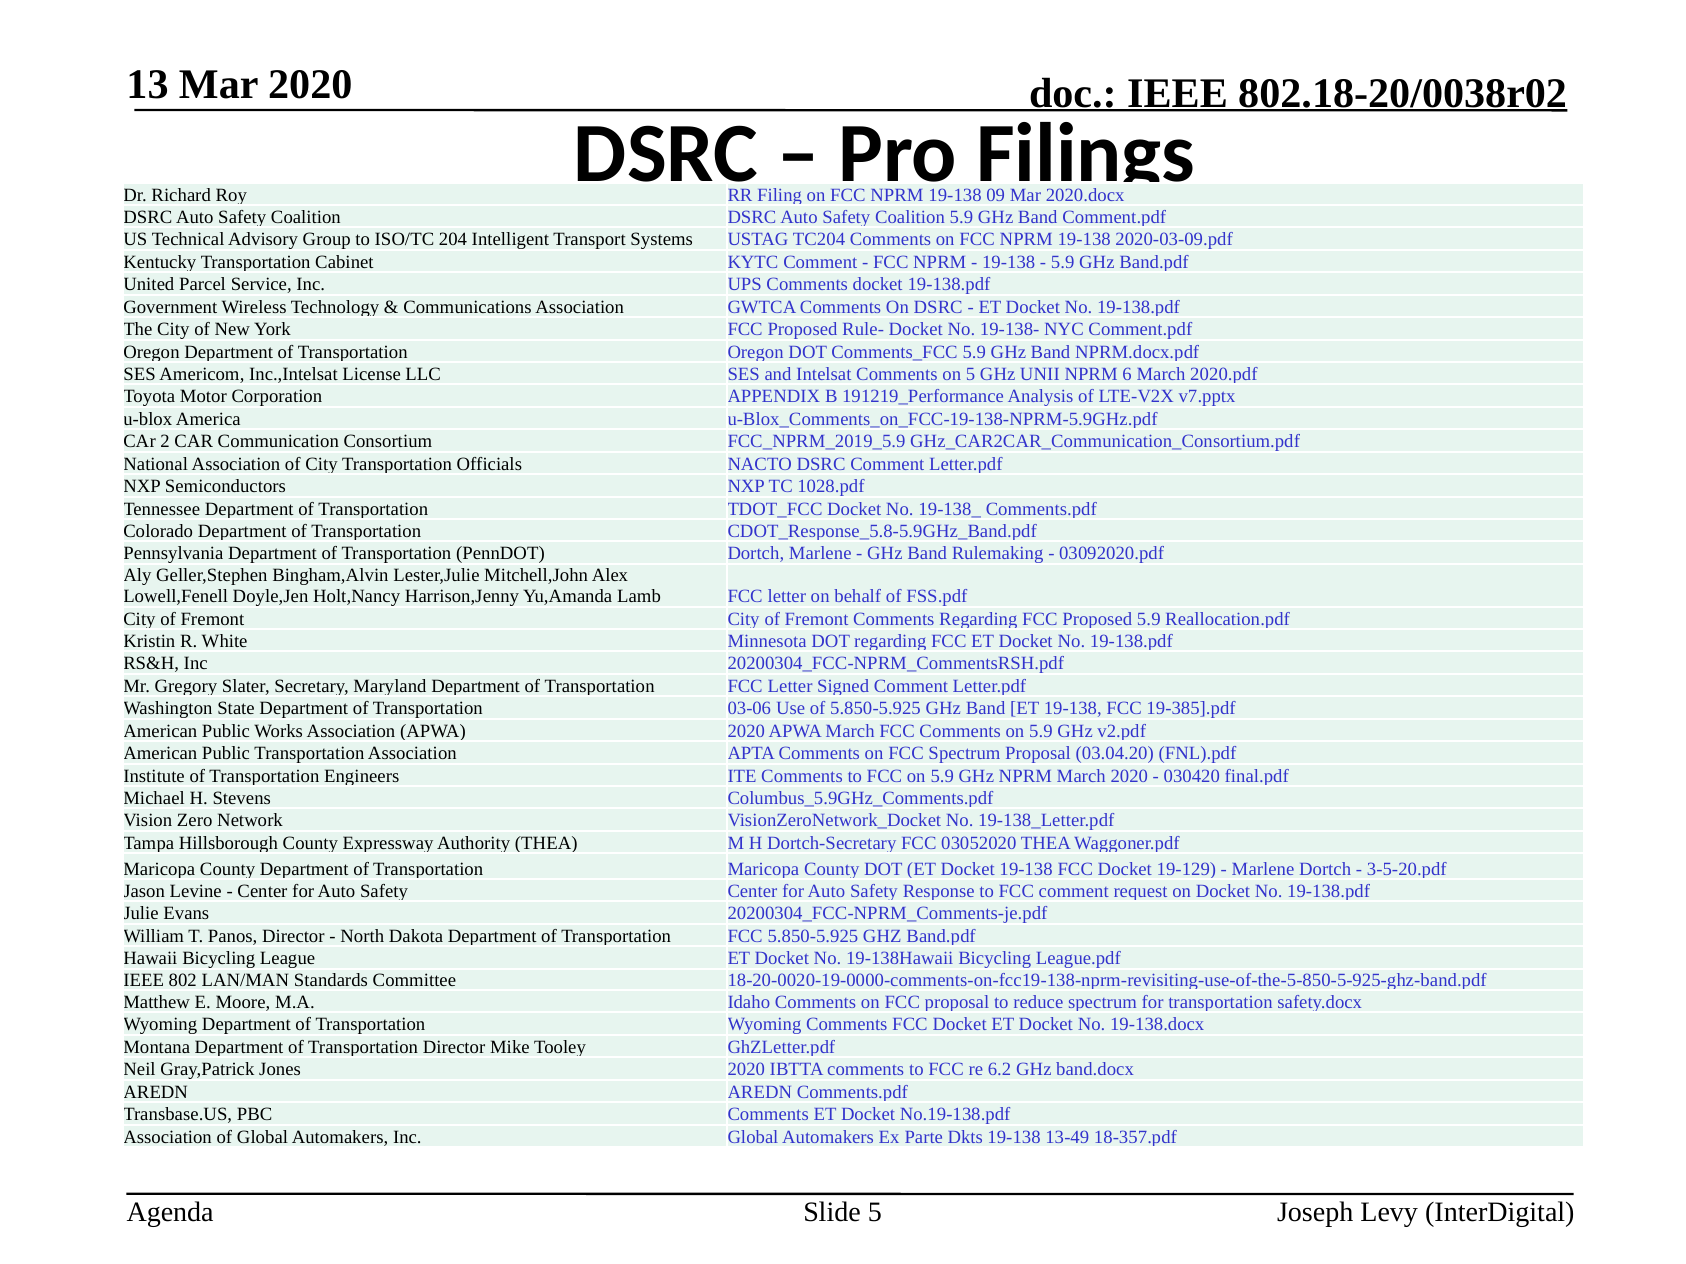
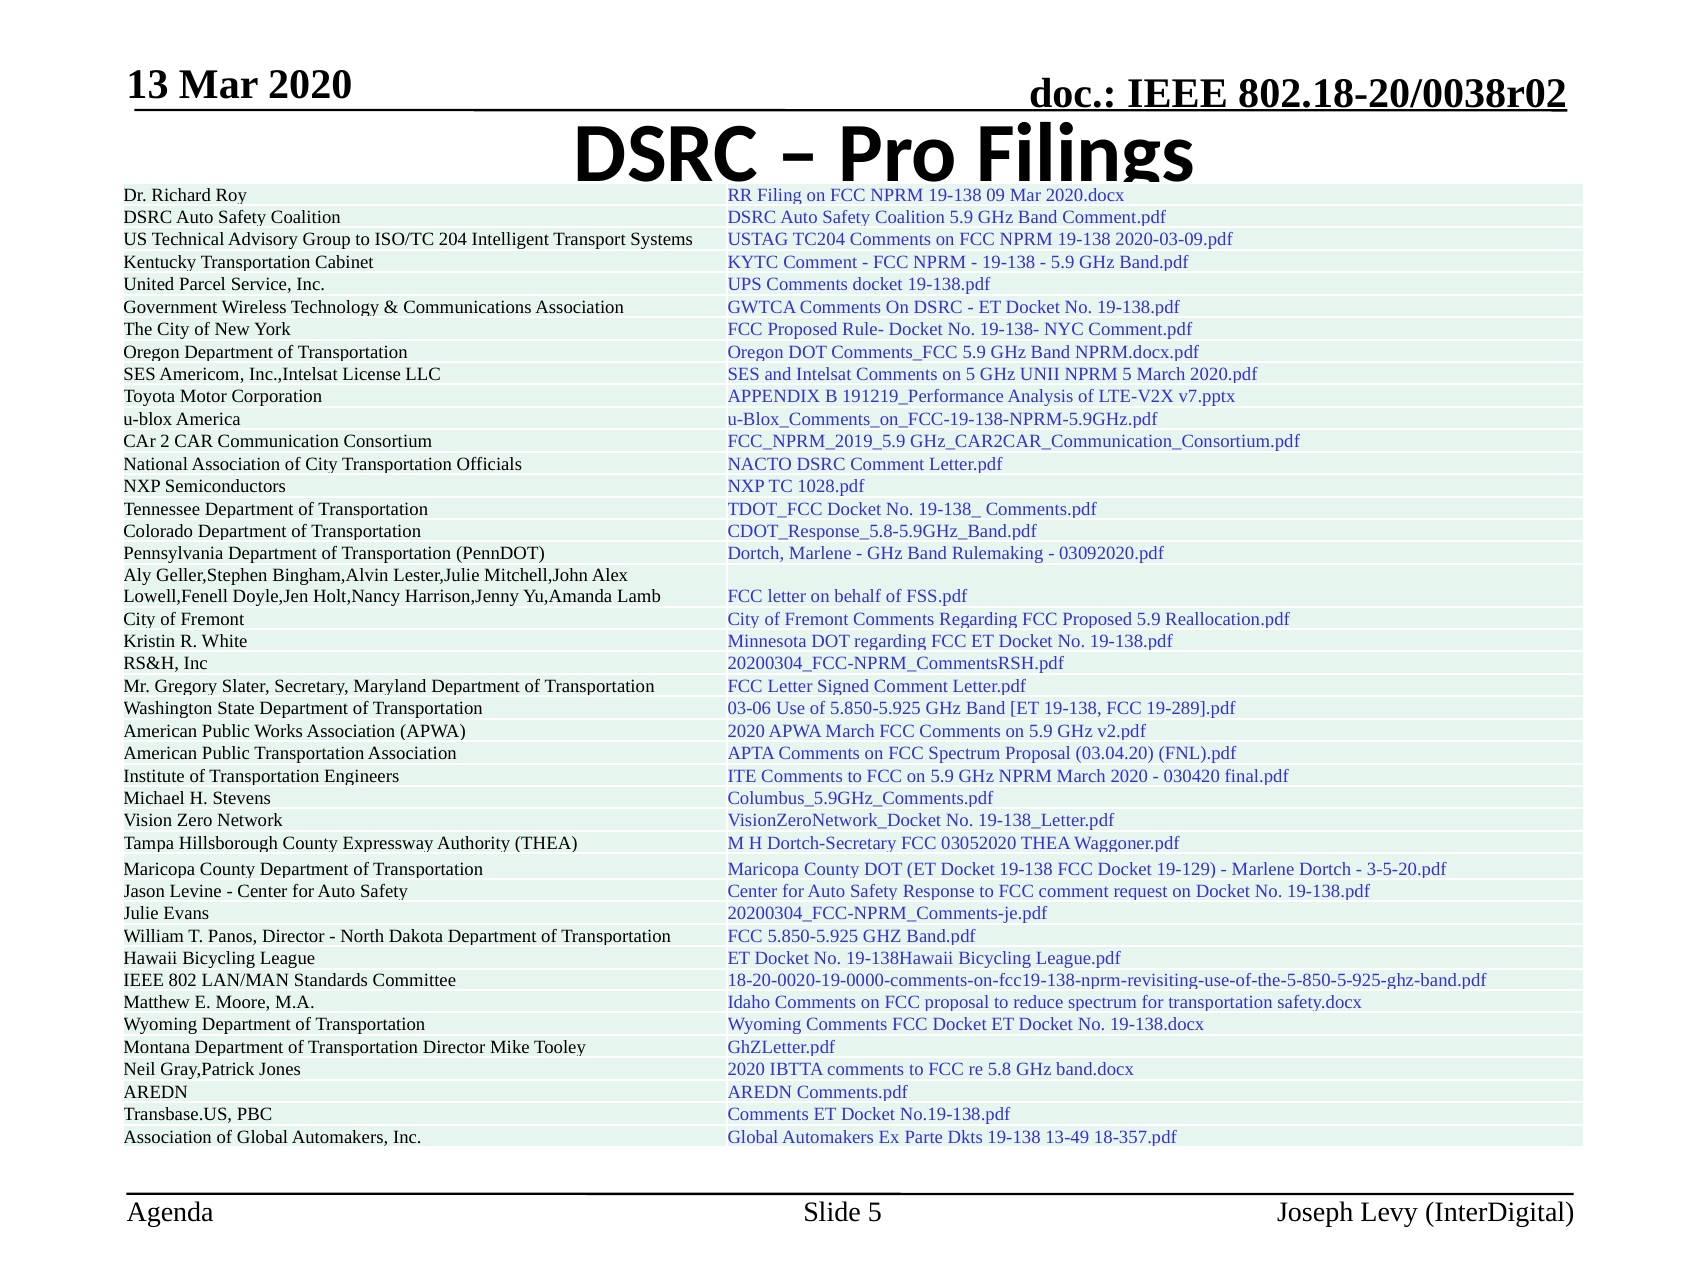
NPRM 6: 6 -> 5
19-385].pdf: 19-385].pdf -> 19-289].pdf
6.2: 6.2 -> 5.8
